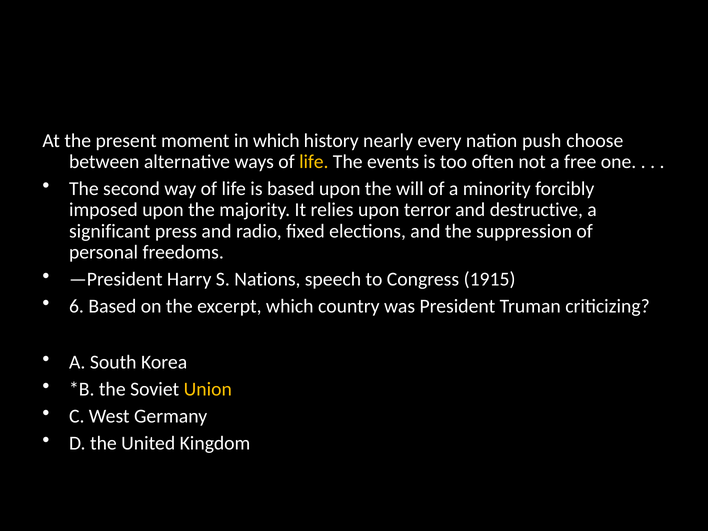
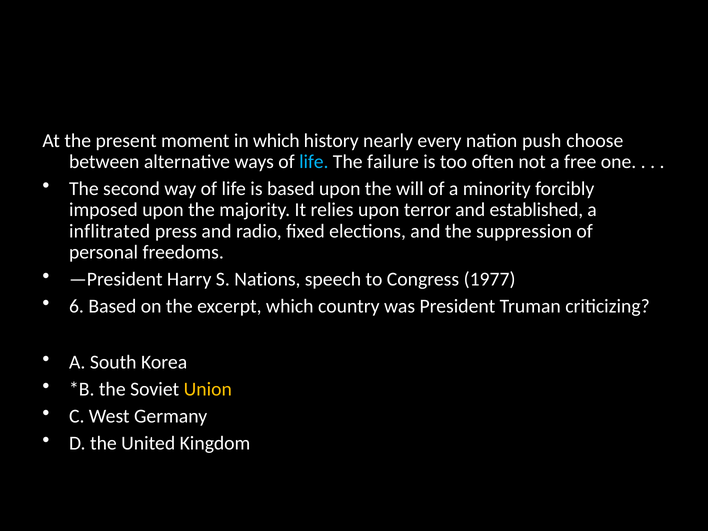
life at (314, 162) colour: yellow -> light blue
events: events -> failure
destructive: destructive -> established
significant: significant -> inflitrated
1915: 1915 -> 1977
